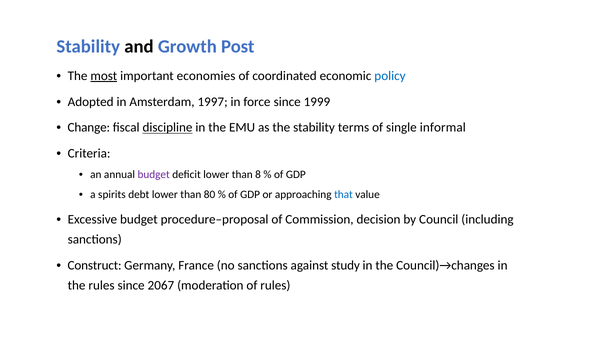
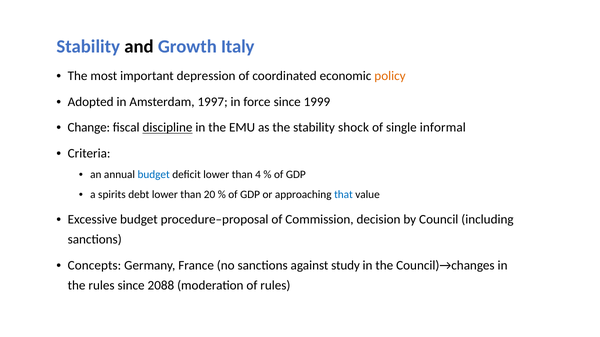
Post: Post -> Italy
most underline: present -> none
economies: economies -> depression
policy colour: blue -> orange
terms: terms -> shock
budget at (154, 175) colour: purple -> blue
8: 8 -> 4
80: 80 -> 20
Construct: Construct -> Concepts
2067: 2067 -> 2088
